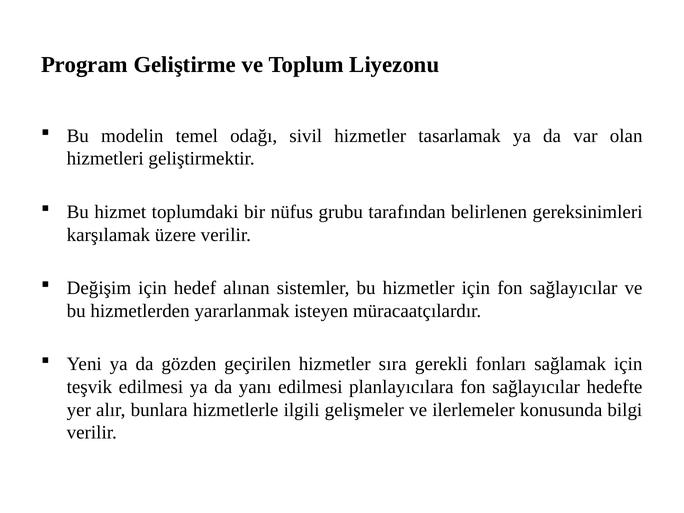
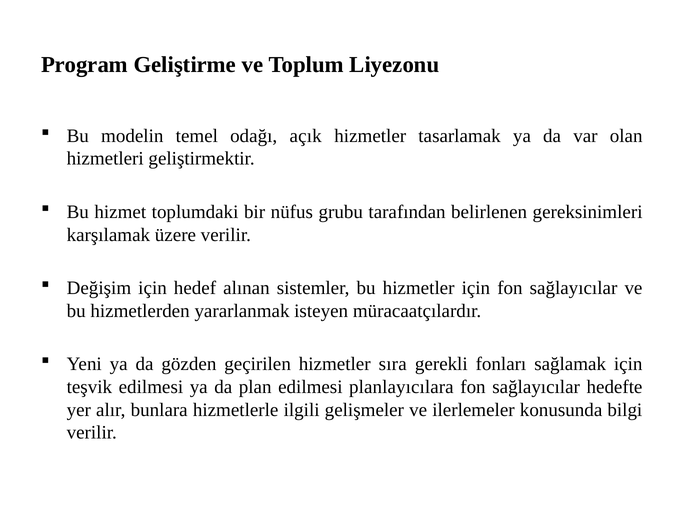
sivil: sivil -> açık
yanı: yanı -> plan
